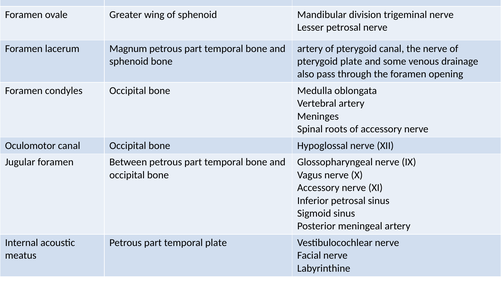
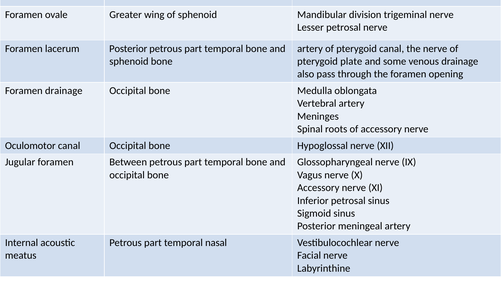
lacerum Magnum: Magnum -> Posterior
Foramen condyles: condyles -> drainage
temporal plate: plate -> nasal
